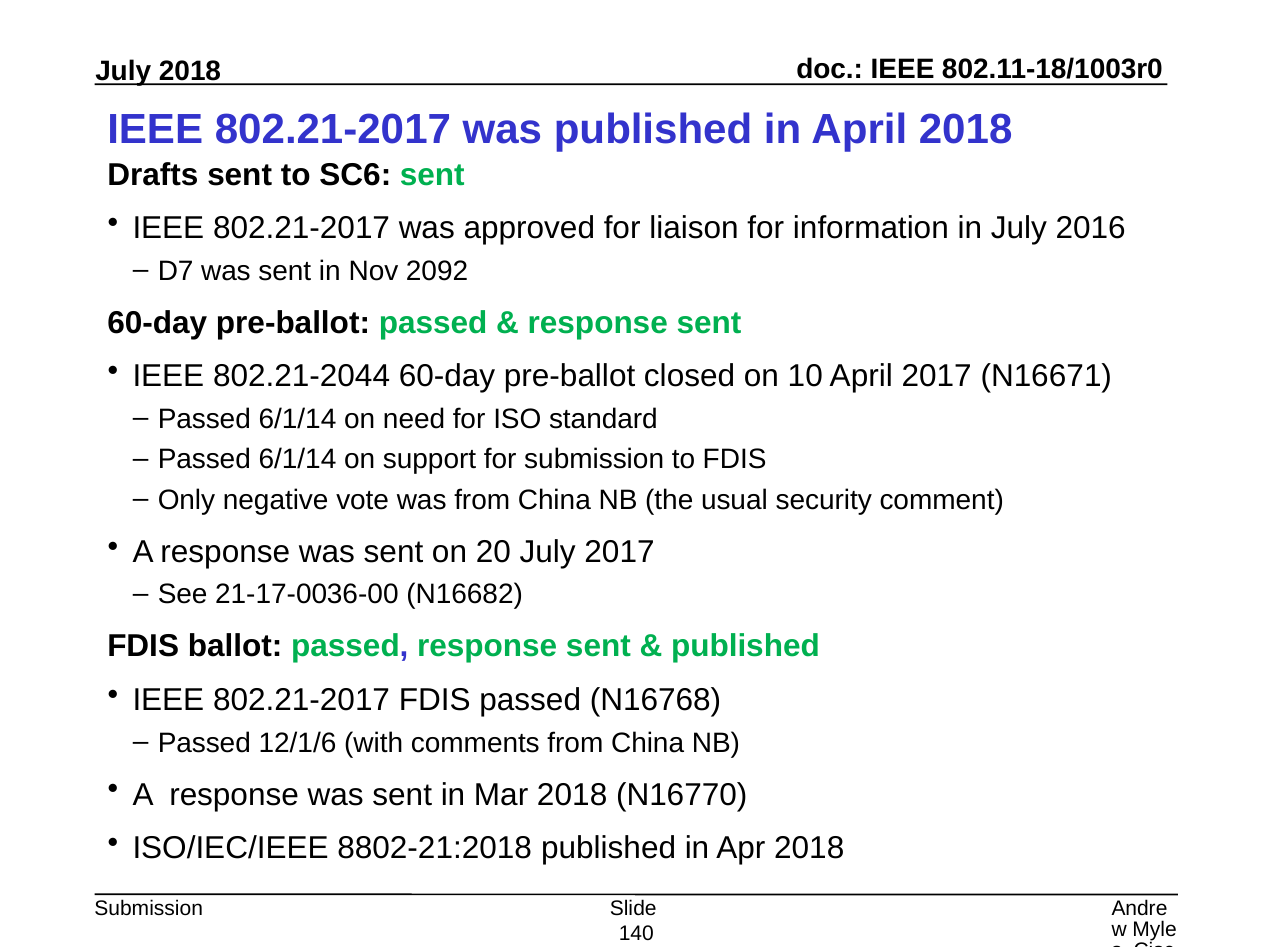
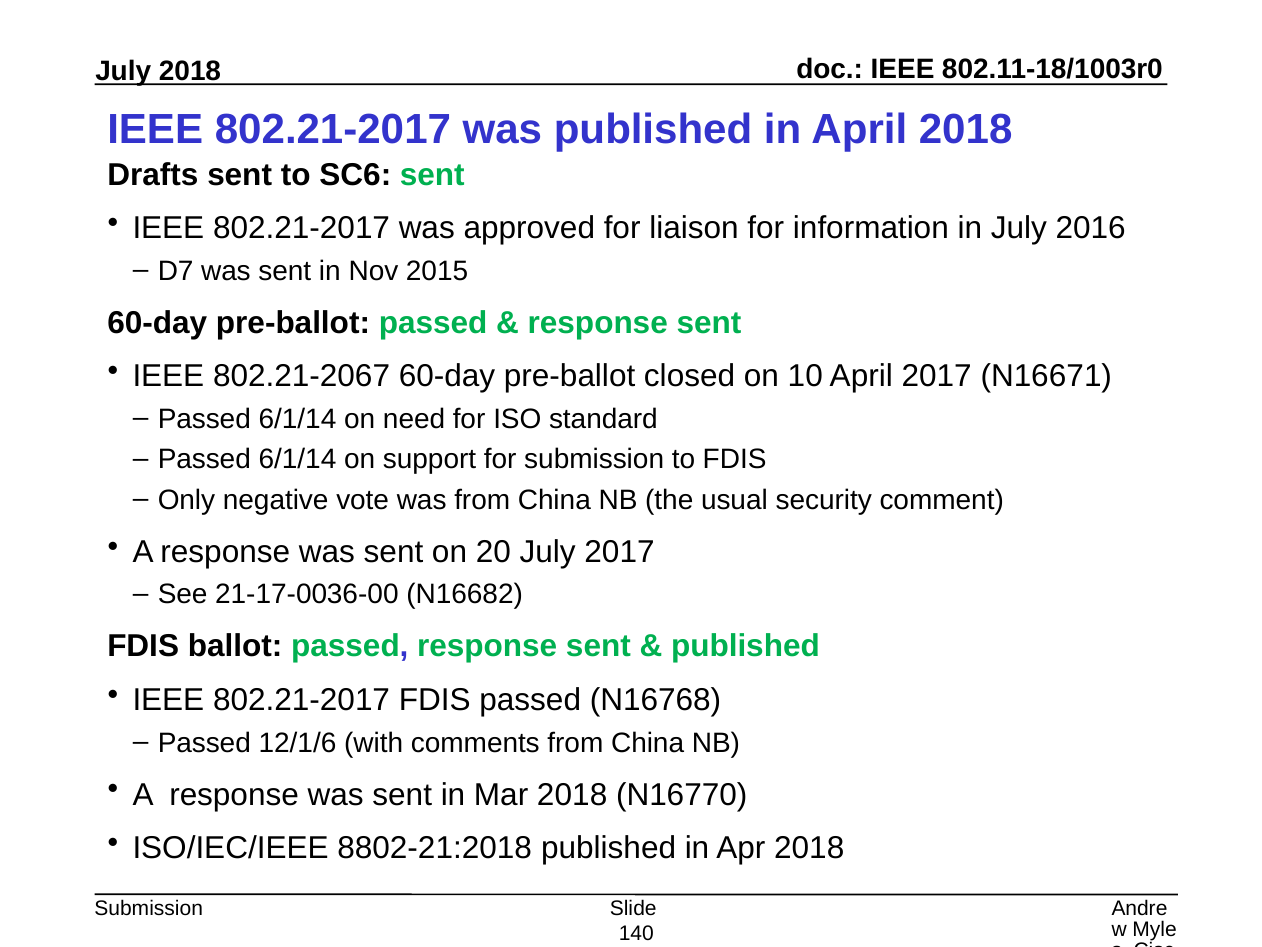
2092: 2092 -> 2015
802.21-2044: 802.21-2044 -> 802.21-2067
